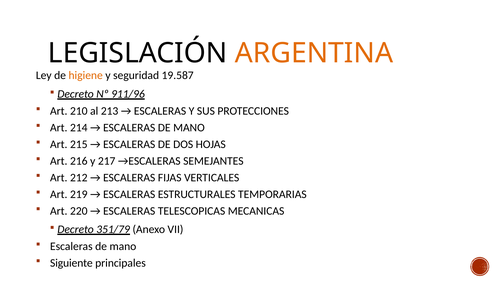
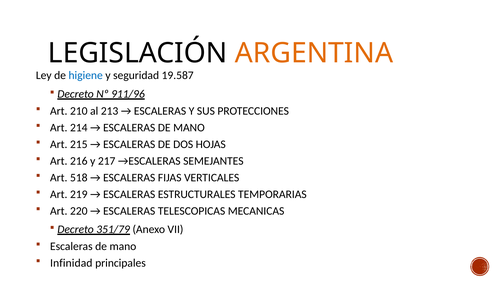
higiene colour: orange -> blue
212: 212 -> 518
Siguiente: Siguiente -> Infinidad
